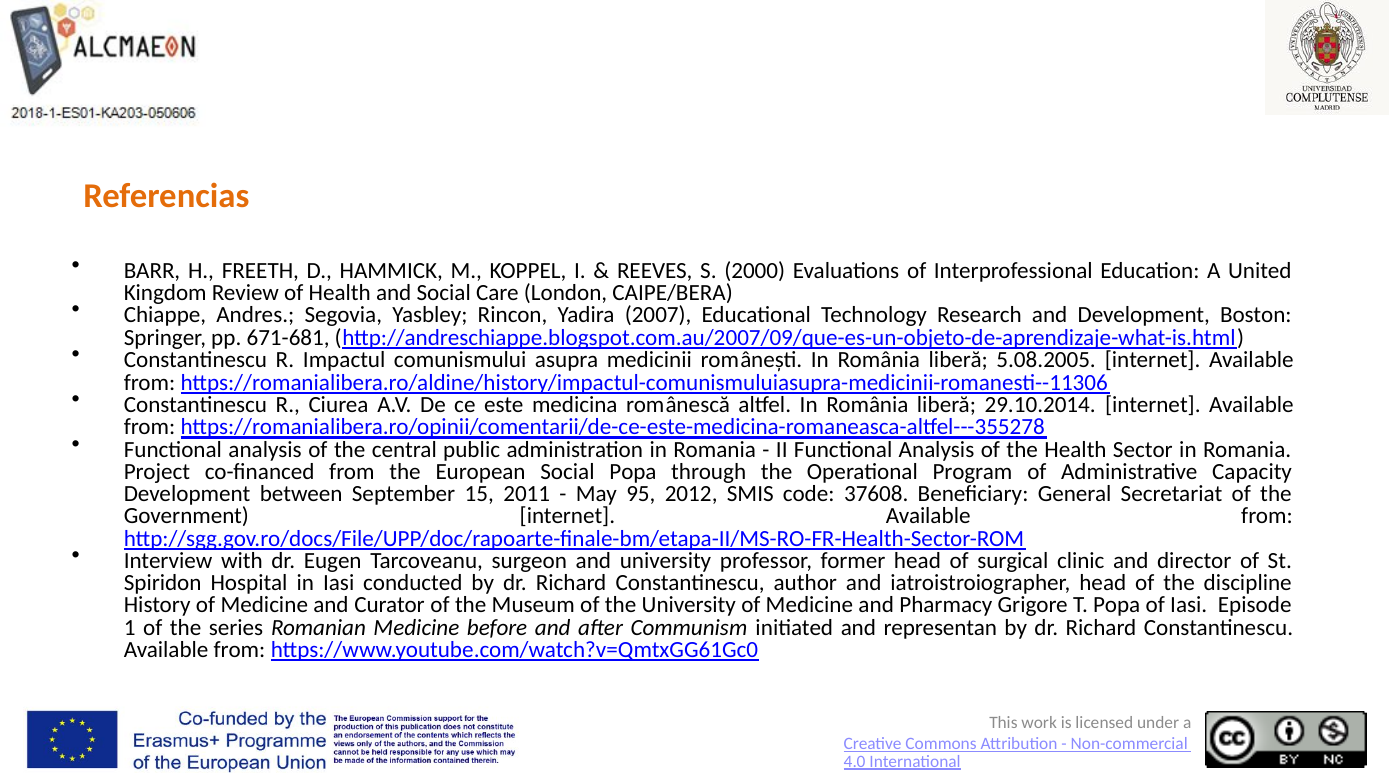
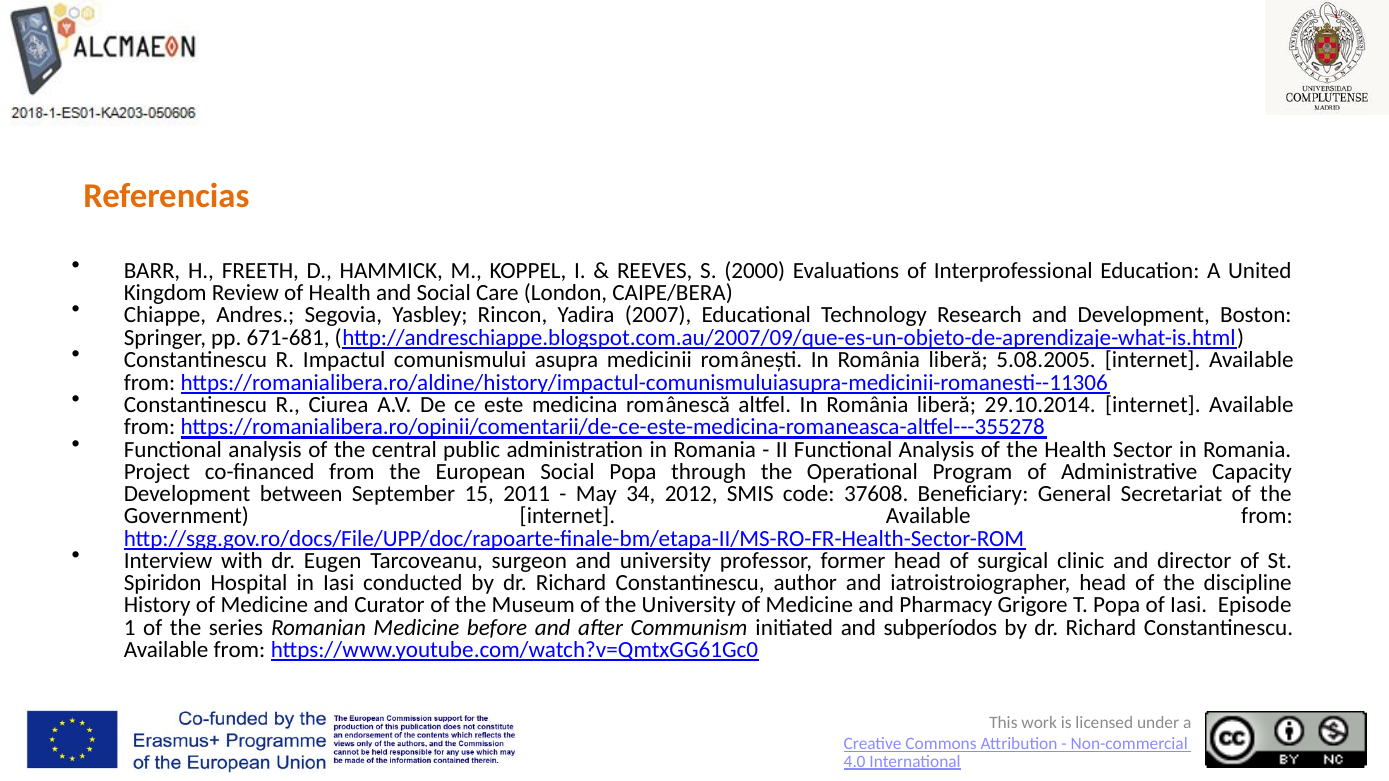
95: 95 -> 34
representan: representan -> subperíodos
